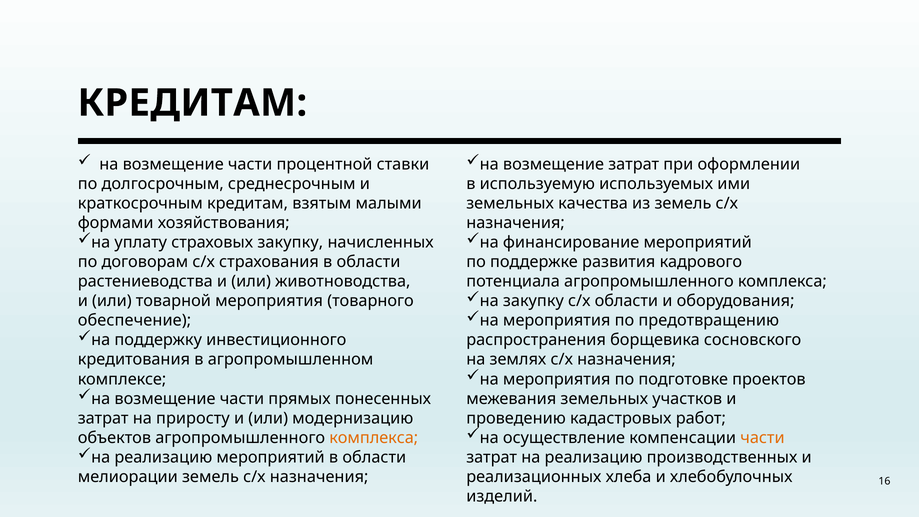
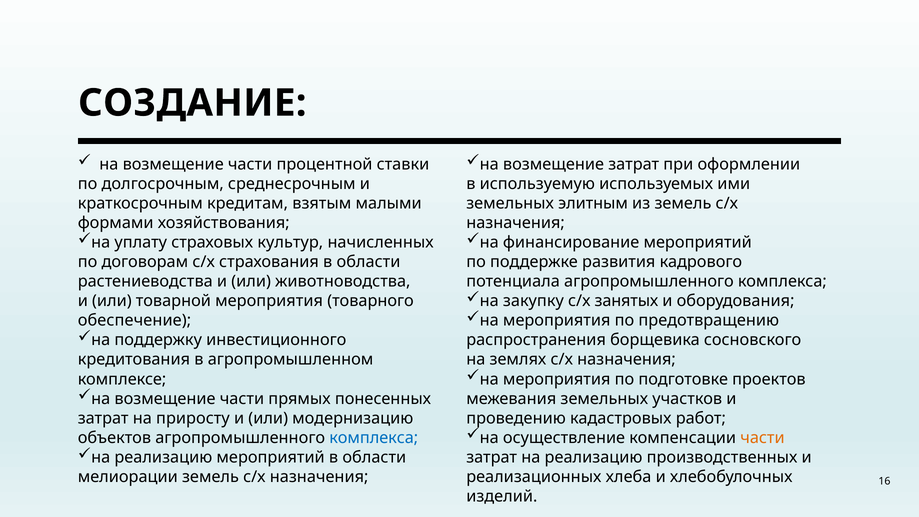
КРЕДИТАМ at (192, 103): КРЕДИТАМ -> СОЗДАНИЕ
качества: качества -> элитным
страховых закупку: закупку -> культур
с/х области: области -> занятых
комплекса at (374, 438) colour: orange -> blue
